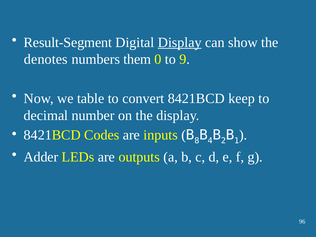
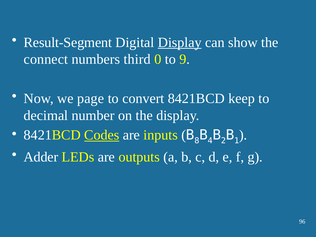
denotes: denotes -> connect
them: them -> third
table: table -> page
Codes underline: none -> present
